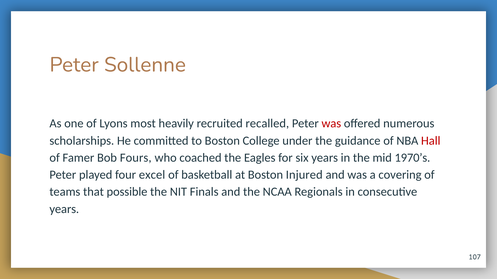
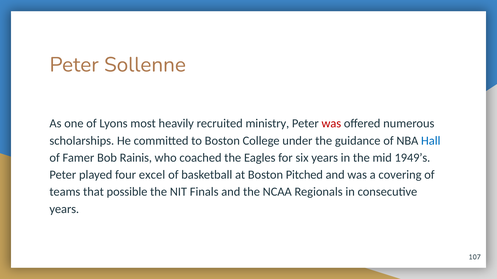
recalled: recalled -> ministry
Hall colour: red -> blue
Fours: Fours -> Rainis
1970’s: 1970’s -> 1949’s
Injured: Injured -> Pitched
